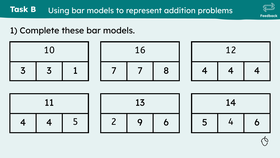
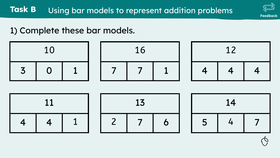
3 3: 3 -> 0
7 8: 8 -> 1
2 9: 9 -> 7
4 5: 5 -> 1
4 6: 6 -> 7
